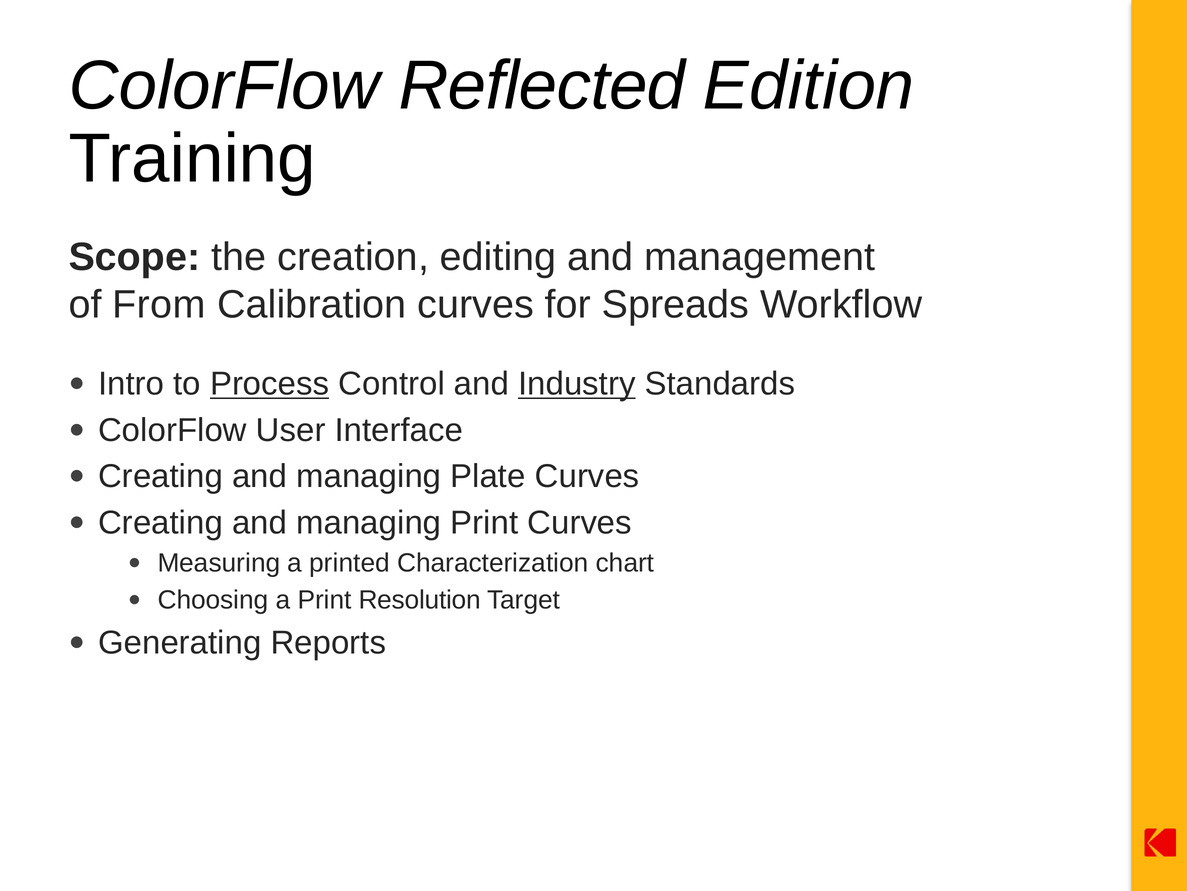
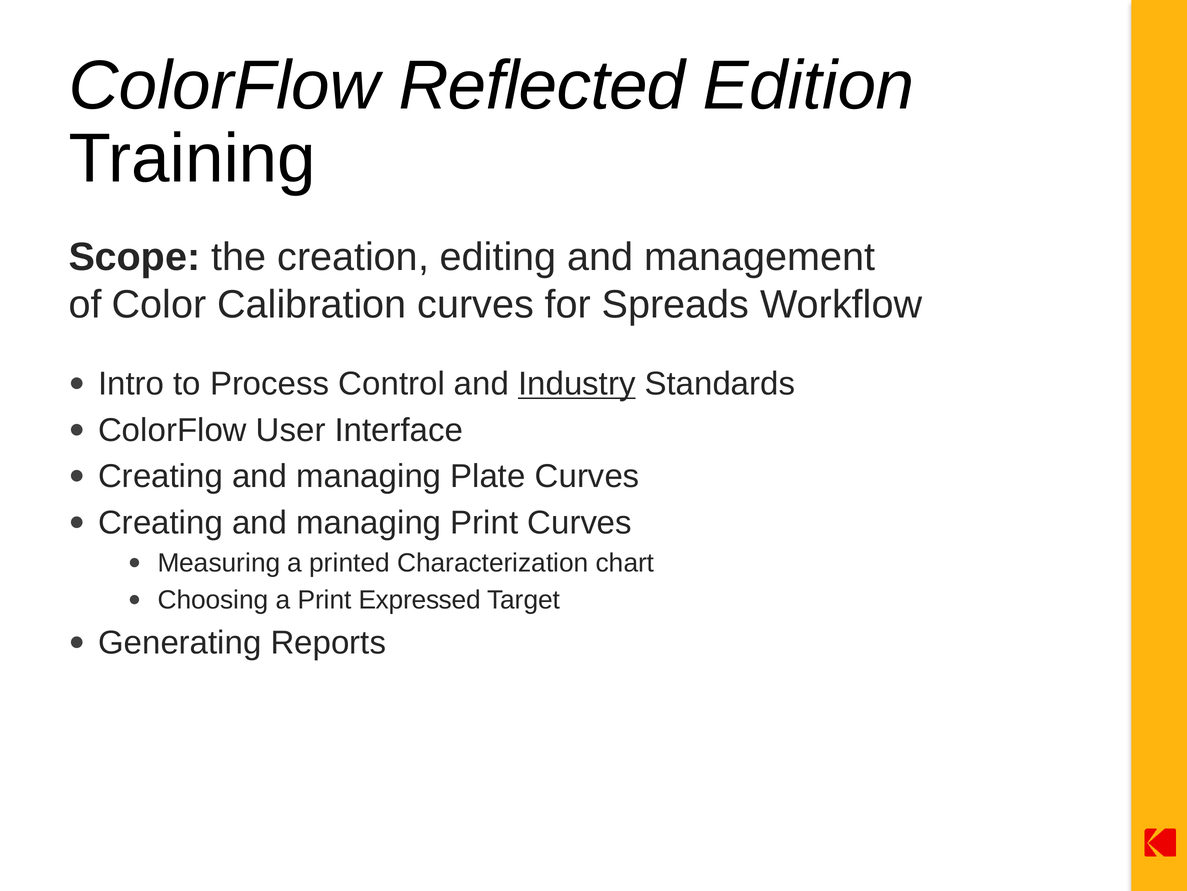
From: From -> Color
Process underline: present -> none
Resolution: Resolution -> Expressed
